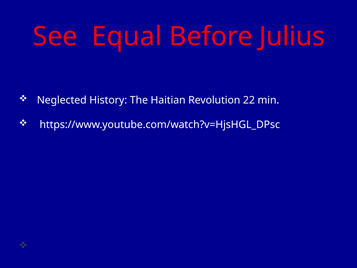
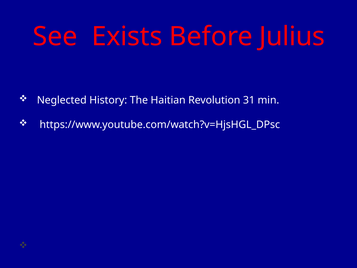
Equal: Equal -> Exists
22: 22 -> 31
